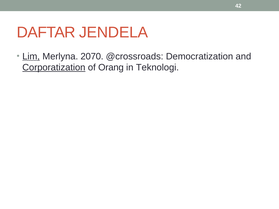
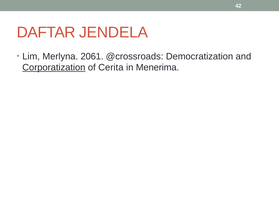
Lim underline: present -> none
2070: 2070 -> 2061
Orang: Orang -> Cerita
Teknologi: Teknologi -> Menerima
